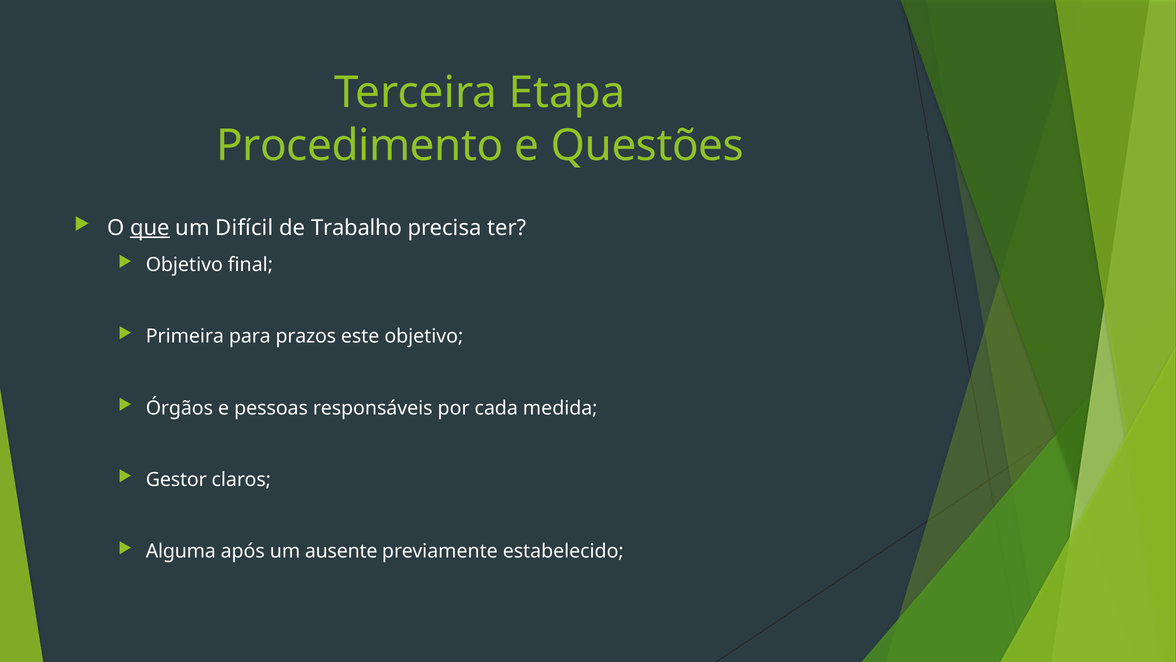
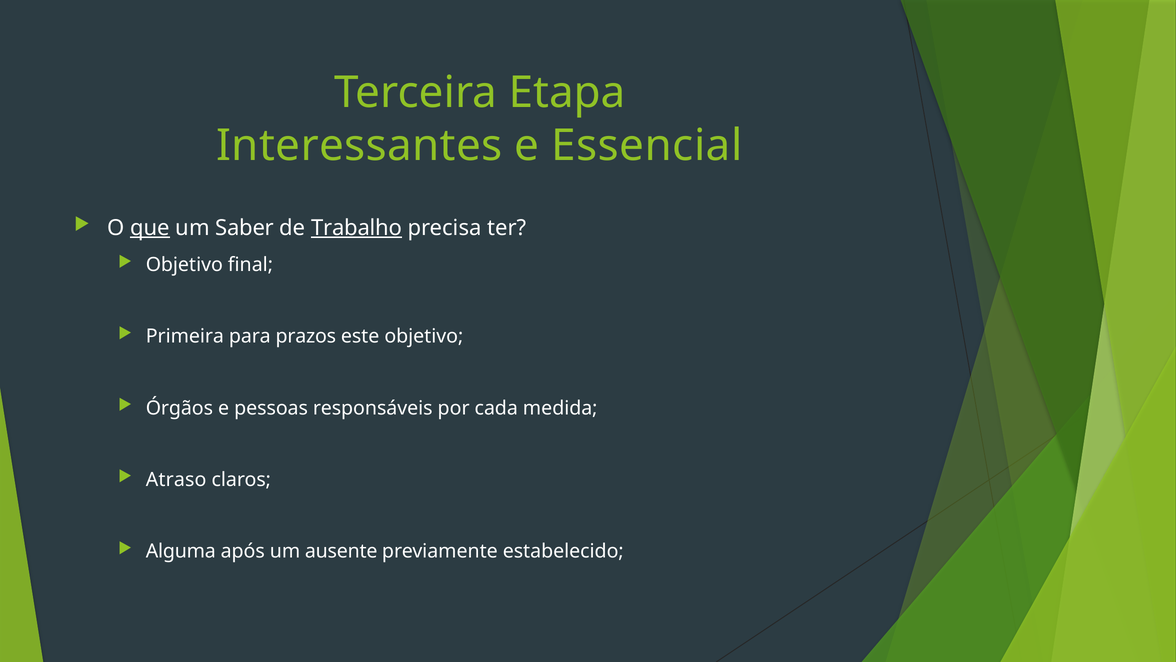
Procedimento: Procedimento -> Interessantes
Questões: Questões -> Essencial
Difícil: Difícil -> Saber
Trabalho underline: none -> present
Gestor: Gestor -> Atraso
